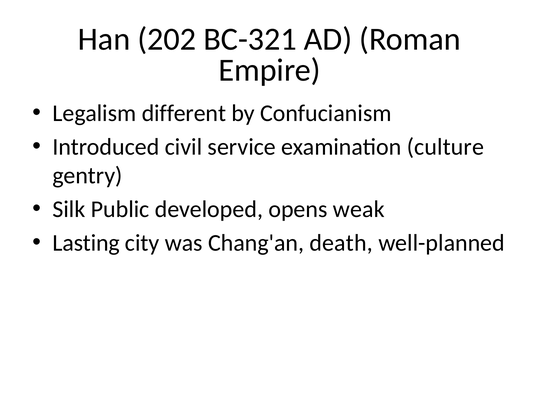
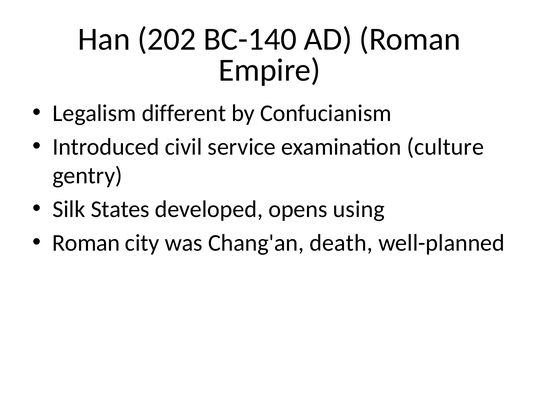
BC-321: BC-321 -> BC-140
Public: Public -> States
weak: weak -> using
Lasting at (86, 242): Lasting -> Roman
